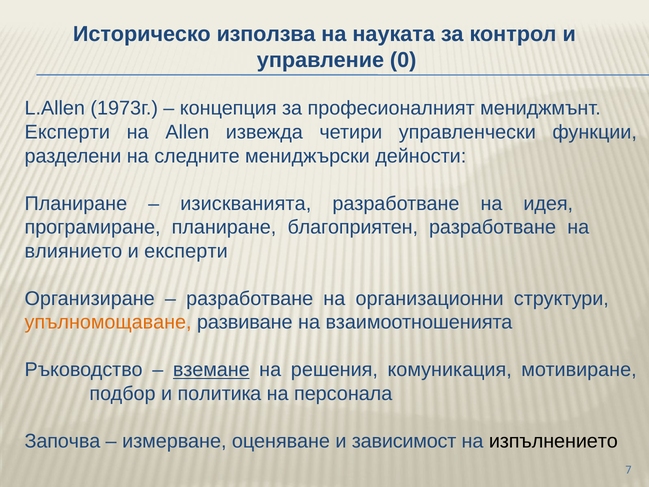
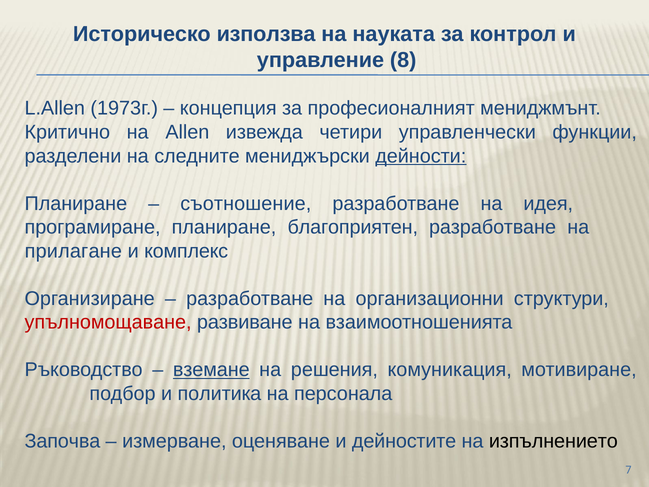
0: 0 -> 8
Експерти at (67, 132): Експерти -> Критично
дейности underline: none -> present
изискванията: изискванията -> съотношение
влиянието: влиянието -> прилагане
и експерти: експерти -> комплекс
упълномощаване colour: orange -> red
зависимост: зависимост -> дейностите
